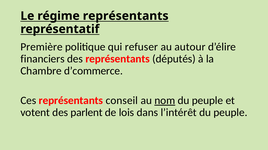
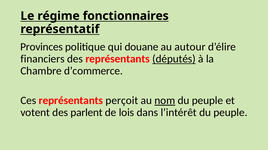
régime représentants: représentants -> fonctionnaires
Première: Première -> Provinces
refuser: refuser -> douane
députés underline: none -> present
conseil: conseil -> perçoit
